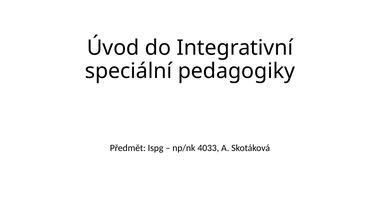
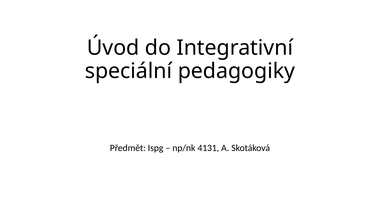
4033: 4033 -> 4131
